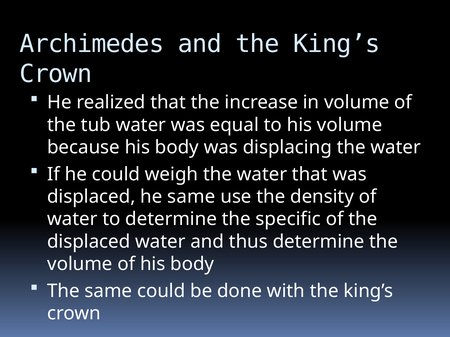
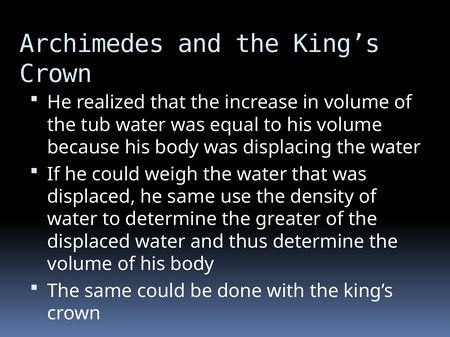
specific: specific -> greater
